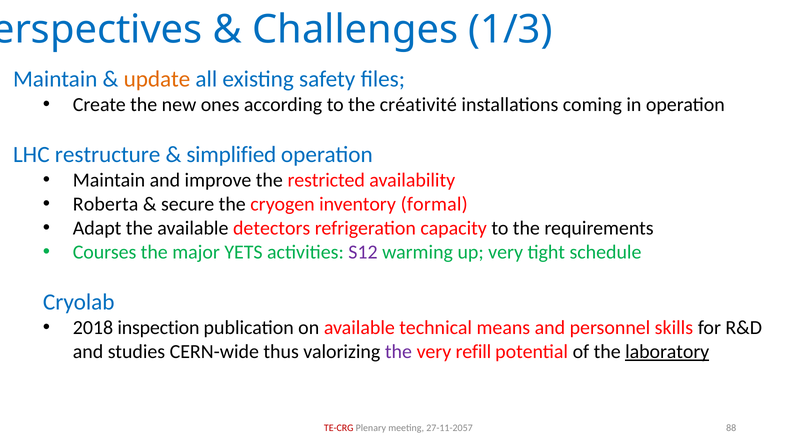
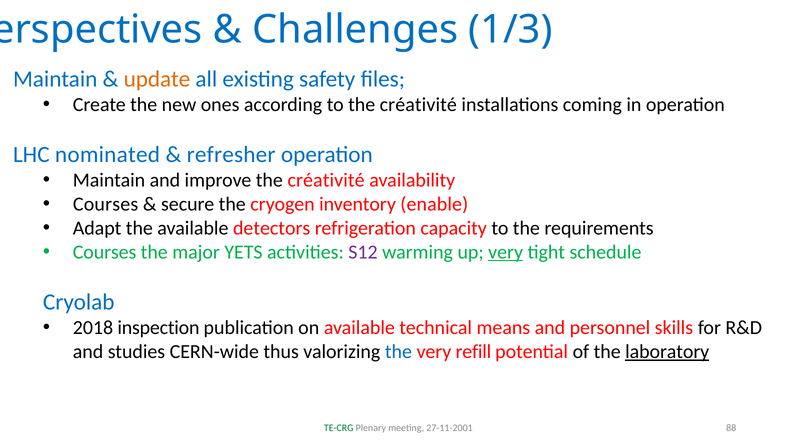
restructure: restructure -> nominated
simplified: simplified -> refresher
improve the restricted: restricted -> créativité
Roberta at (106, 204): Roberta -> Courses
formal: formal -> enable
very at (506, 252) underline: none -> present
the at (398, 352) colour: purple -> blue
TE-CRG colour: red -> green
27-11-2057: 27-11-2057 -> 27-11-2001
